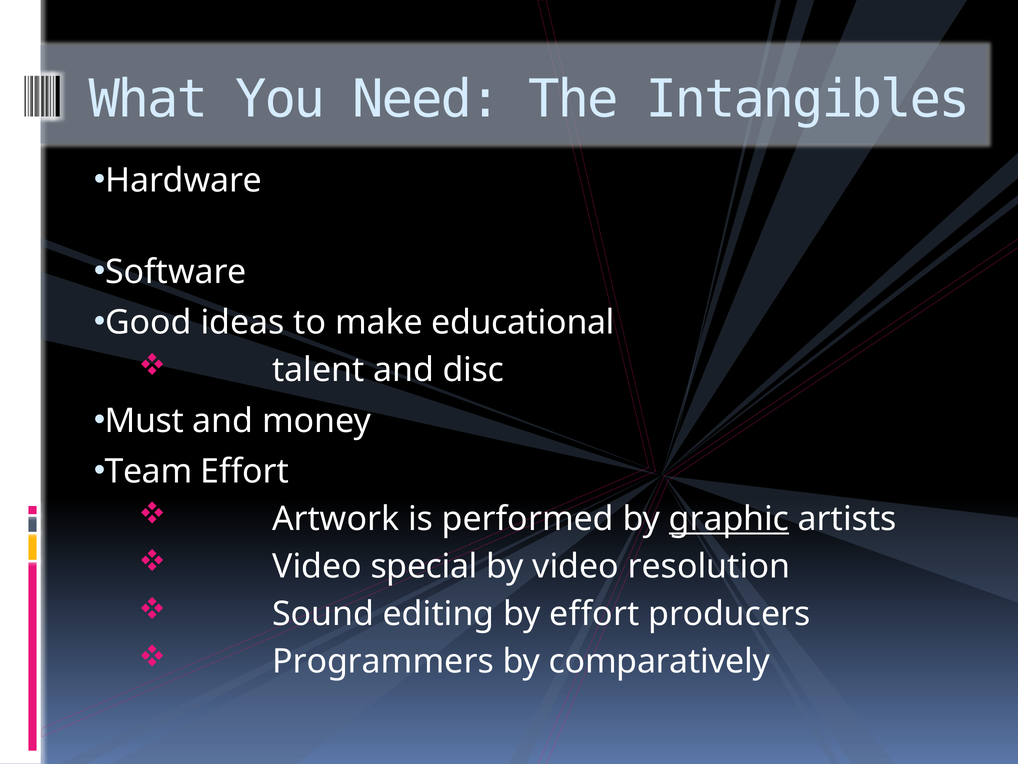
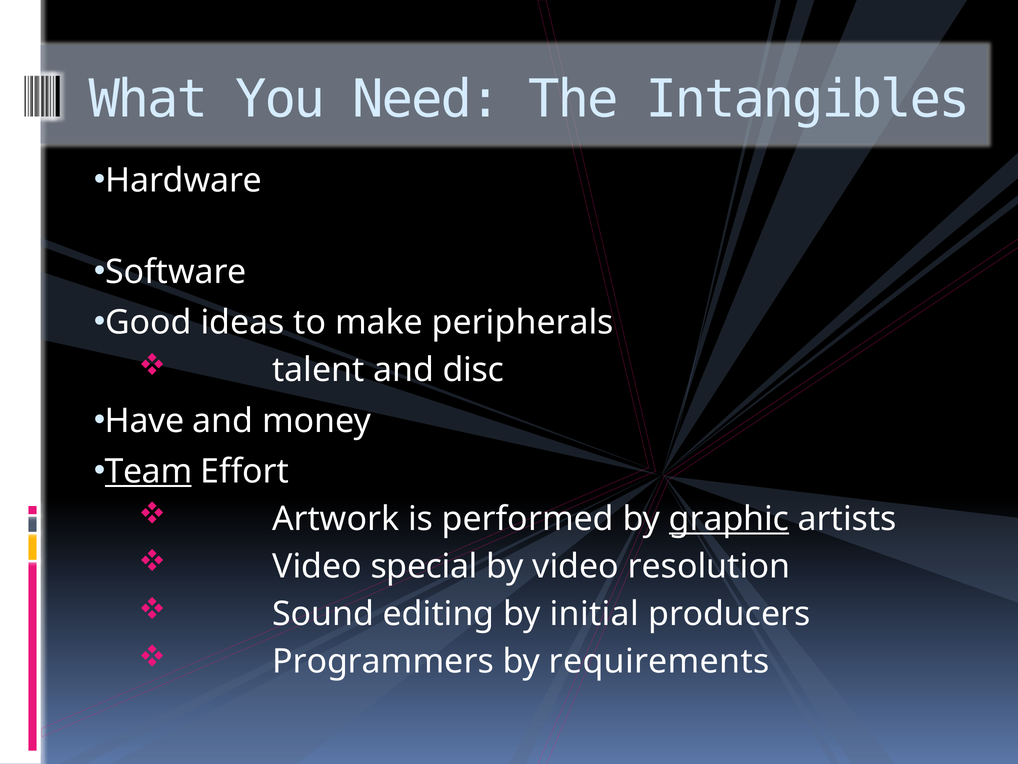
educational: educational -> peripherals
Must: Must -> Have
Team underline: none -> present
by effort: effort -> initial
comparatively: comparatively -> requirements
